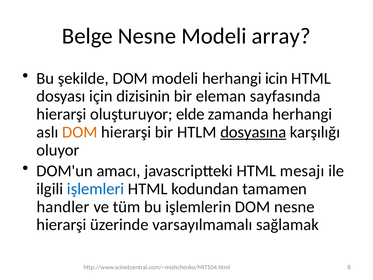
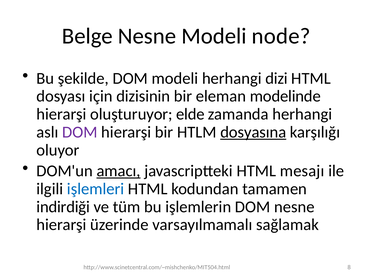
array: array -> node
icin: icin -> dizi
sayfasında: sayfasında -> modelinde
DOM at (80, 132) colour: orange -> purple
amacı underline: none -> present
handler: handler -> indirdiği
